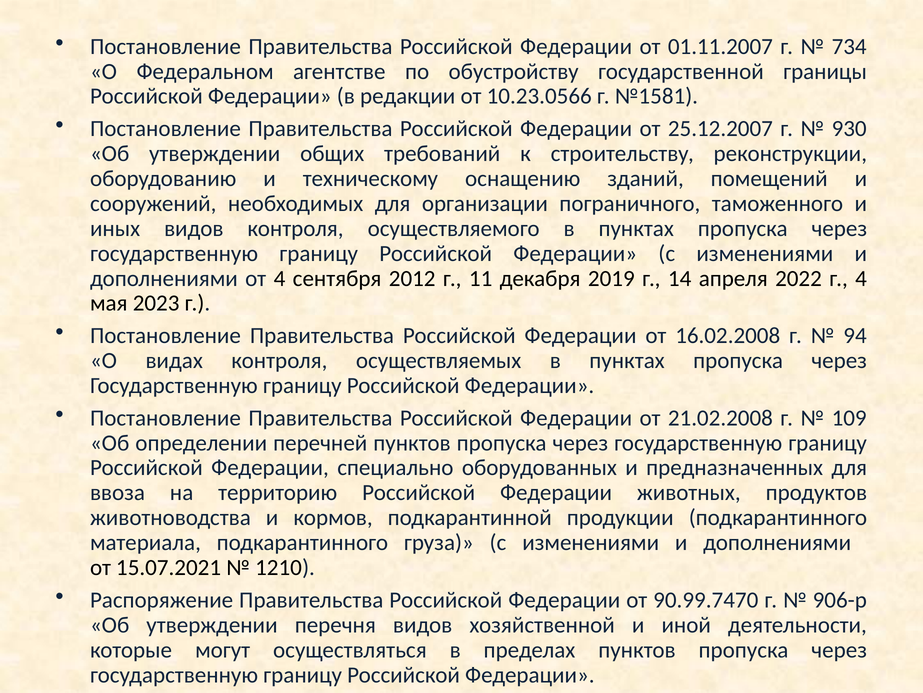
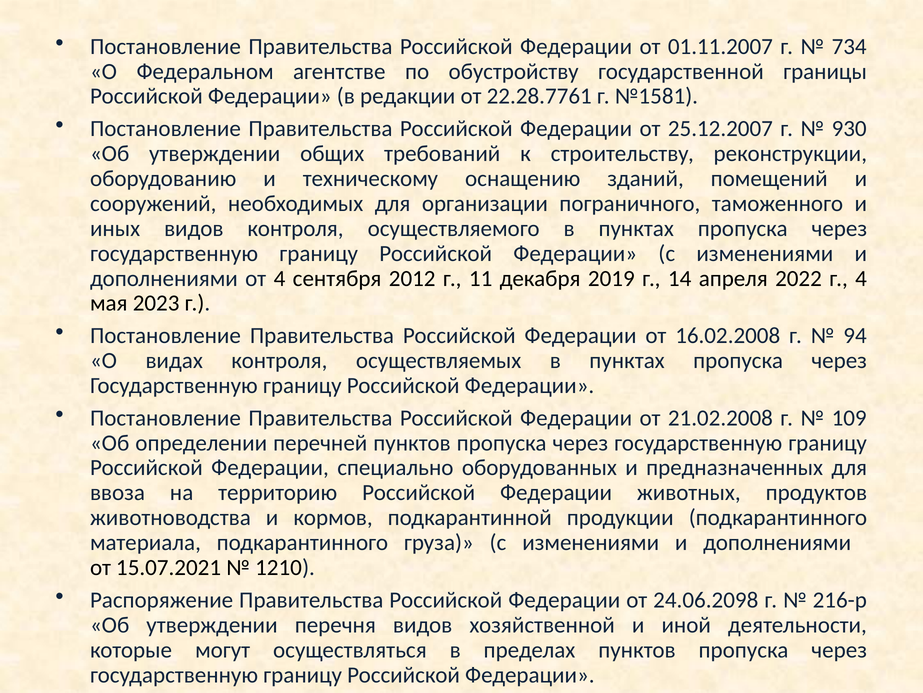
10.23.0566: 10.23.0566 -> 22.28.7761
90.99.7470: 90.99.7470 -> 24.06.2098
906-р: 906-р -> 216-р
